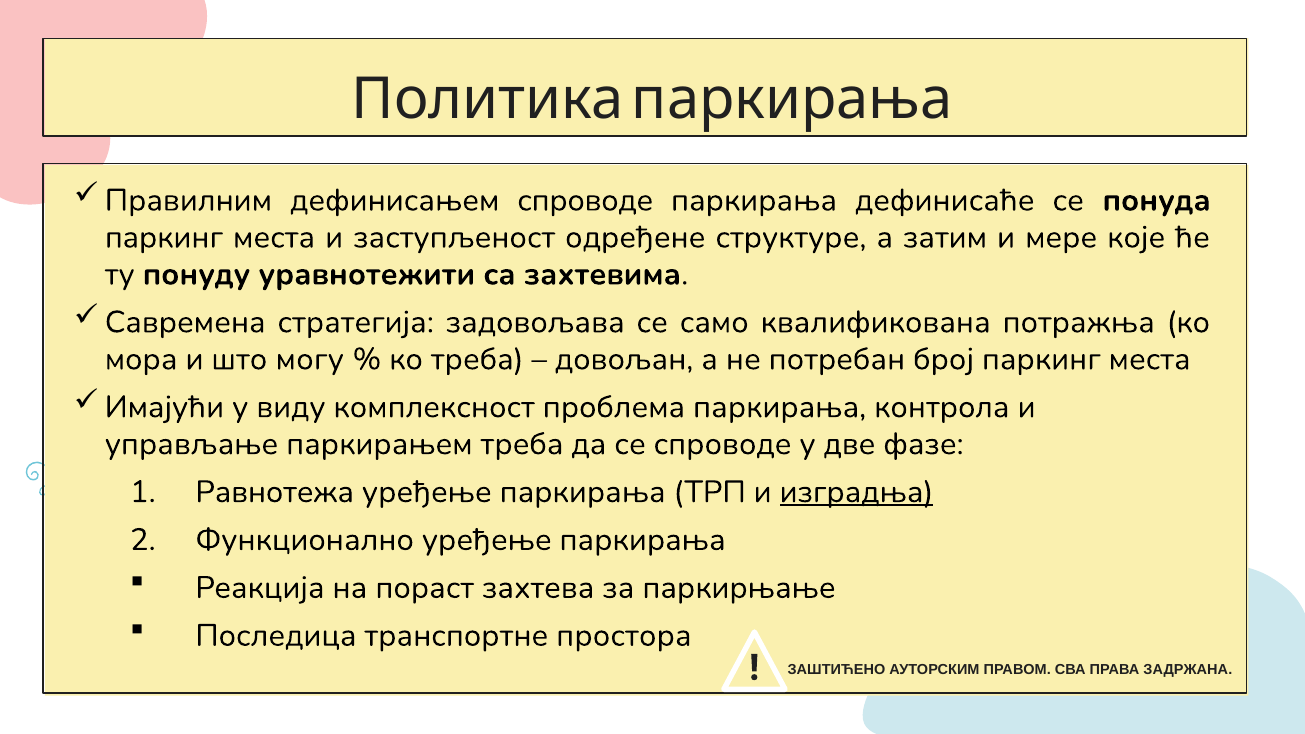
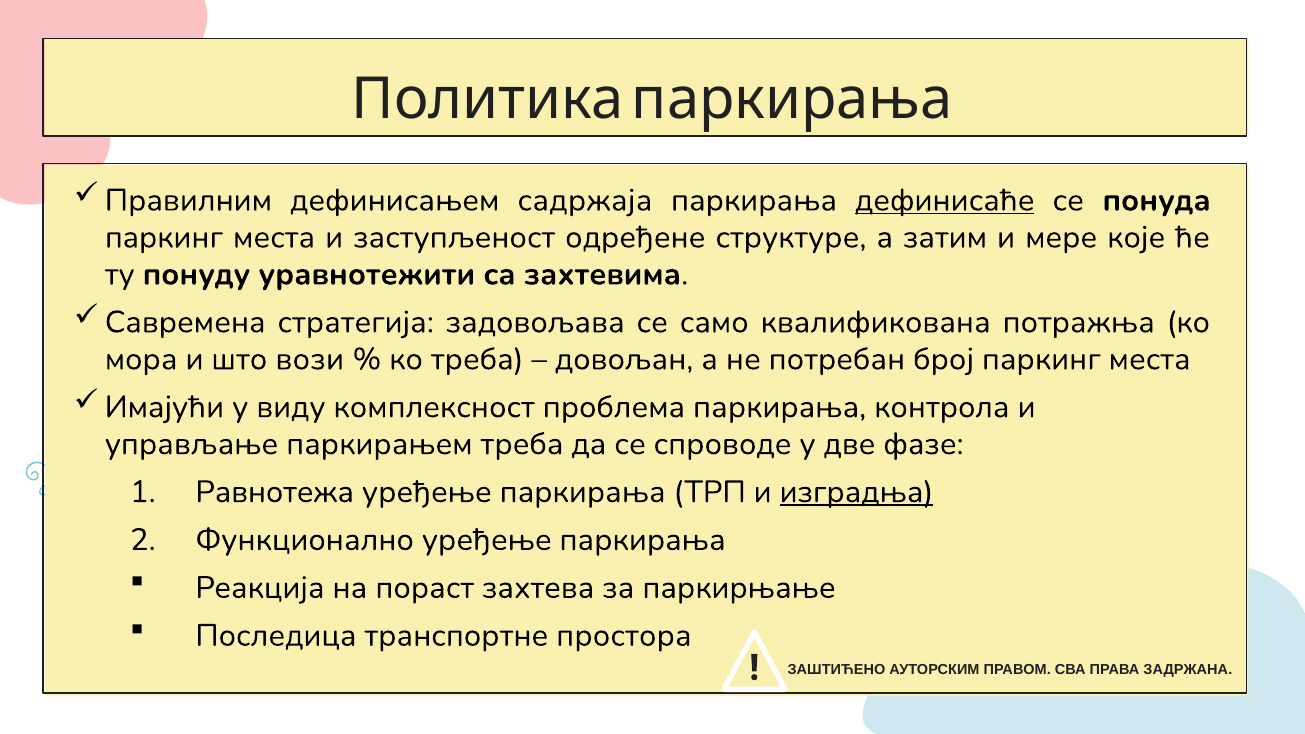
дефинисањем спроводе: спроводе -> садржаја
дефинисаће underline: none -> present
могу: могу -> вози
